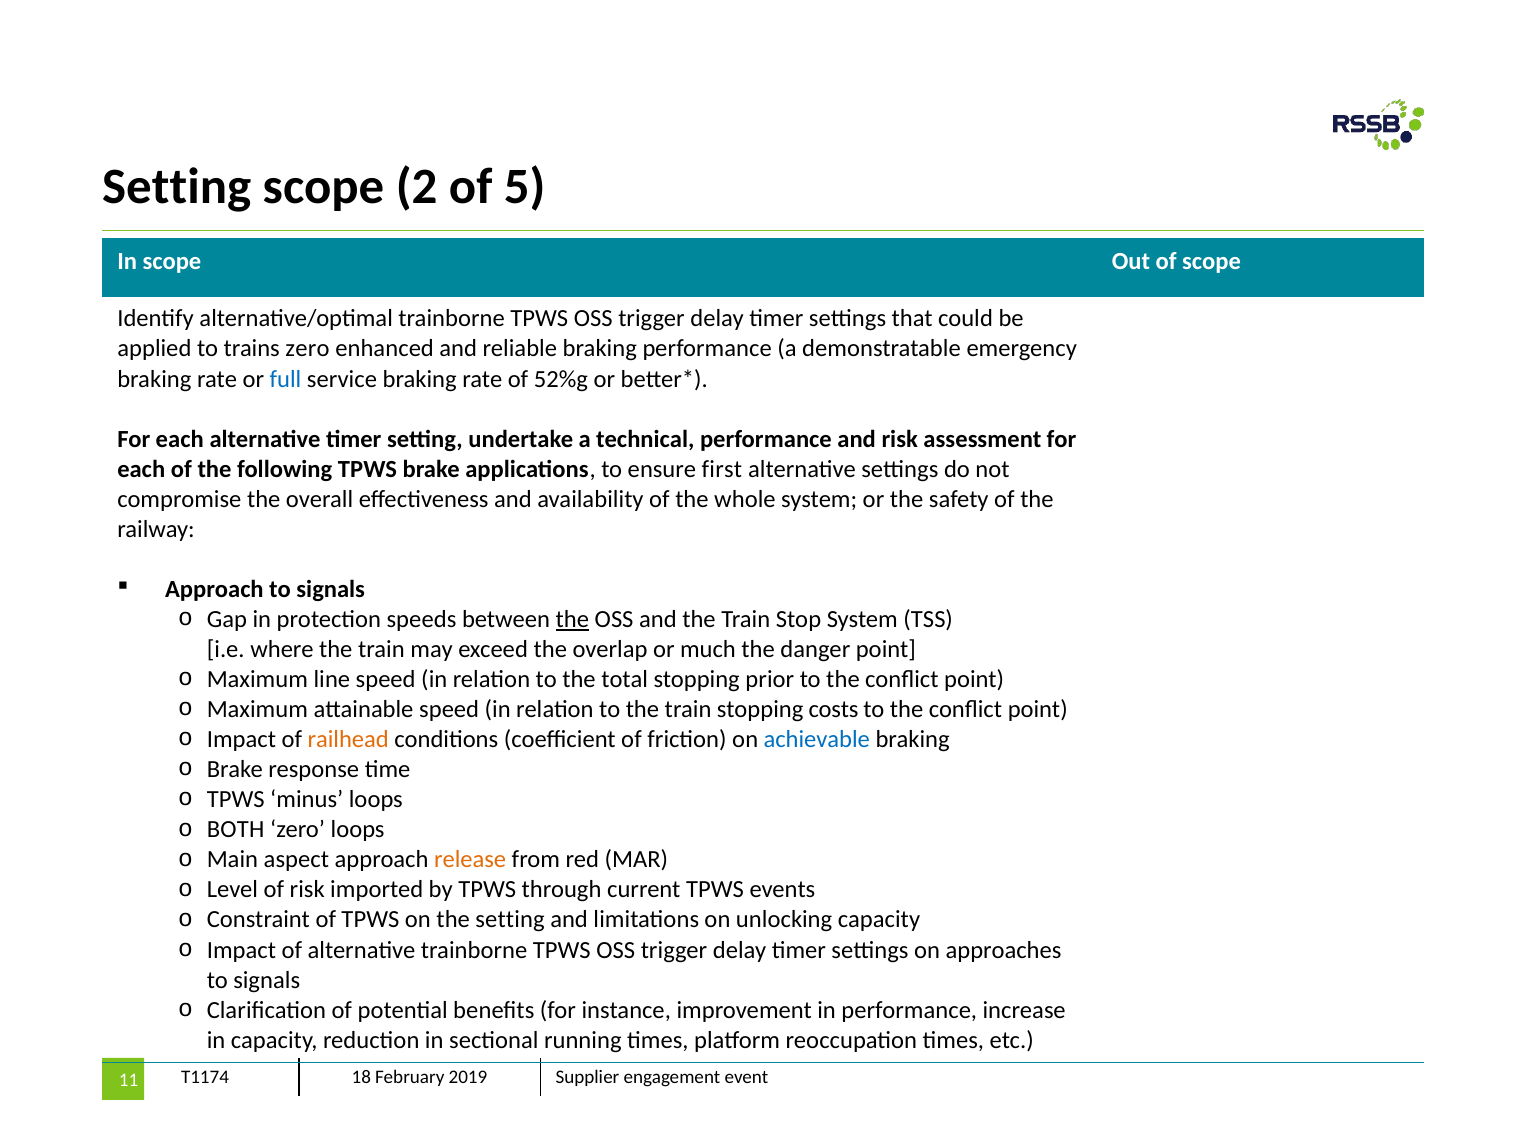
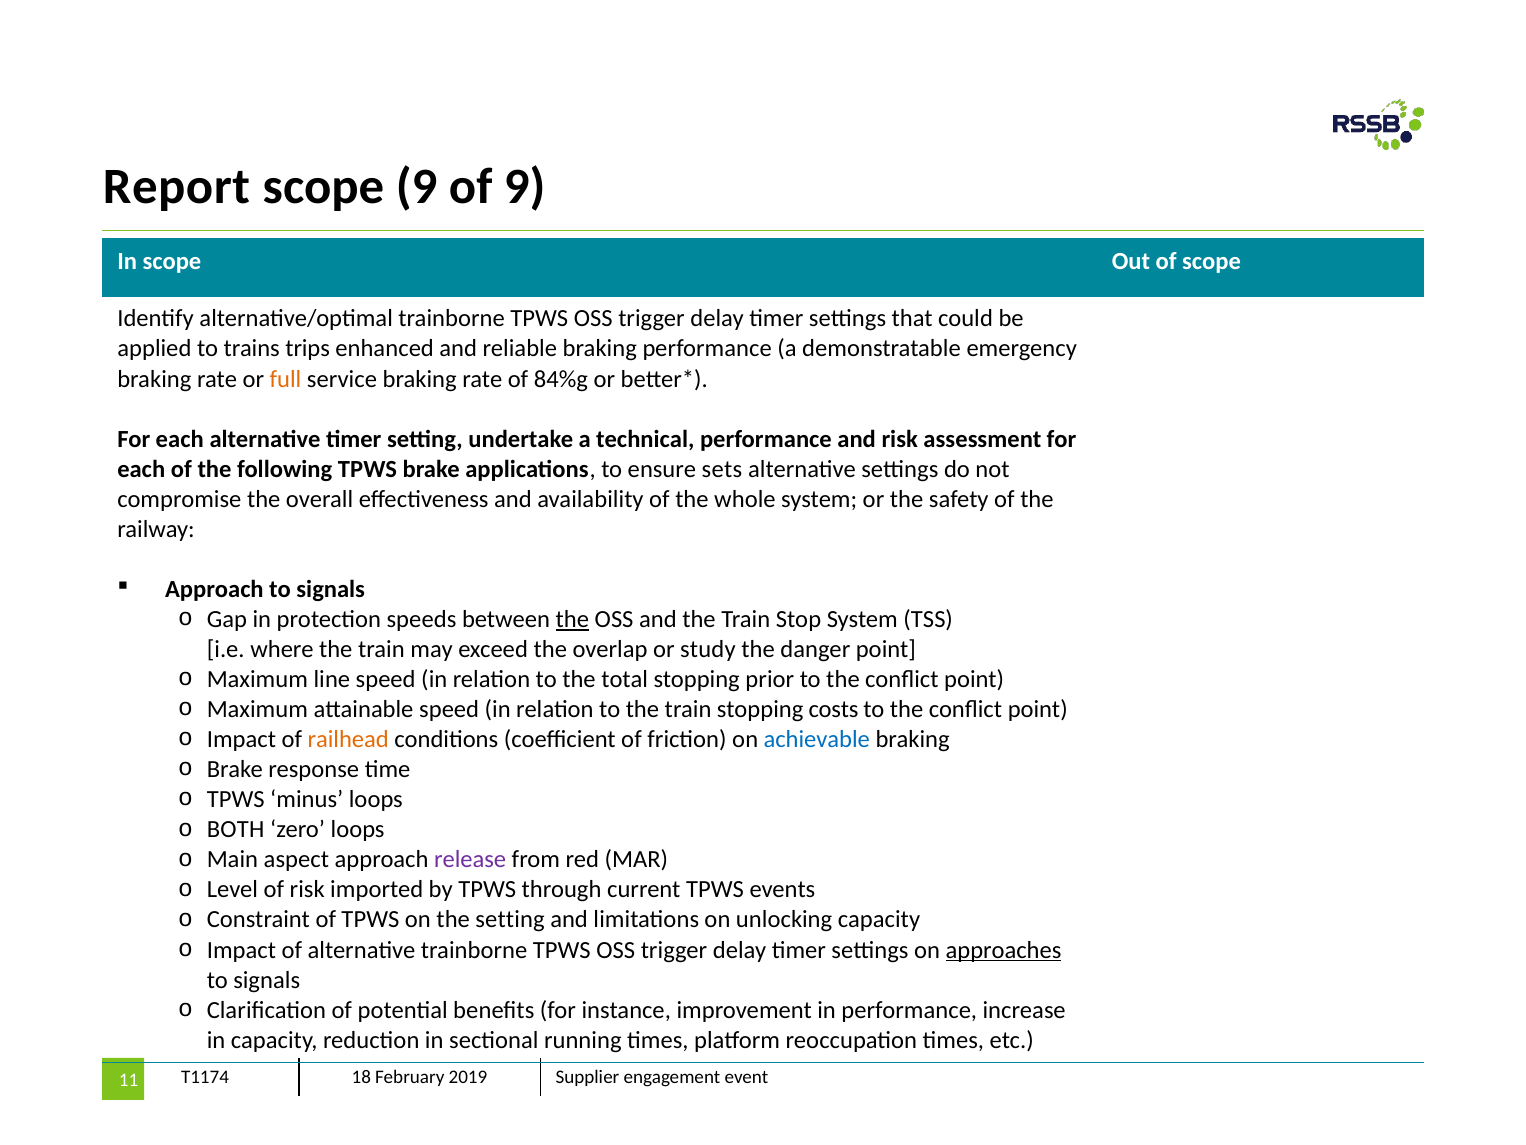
Setting at (177, 186): Setting -> Report
scope 2: 2 -> 9
of 5: 5 -> 9
trains zero: zero -> trips
full colour: blue -> orange
52%g: 52%g -> 84%g
first: first -> sets
much: much -> study
release colour: orange -> purple
approaches underline: none -> present
